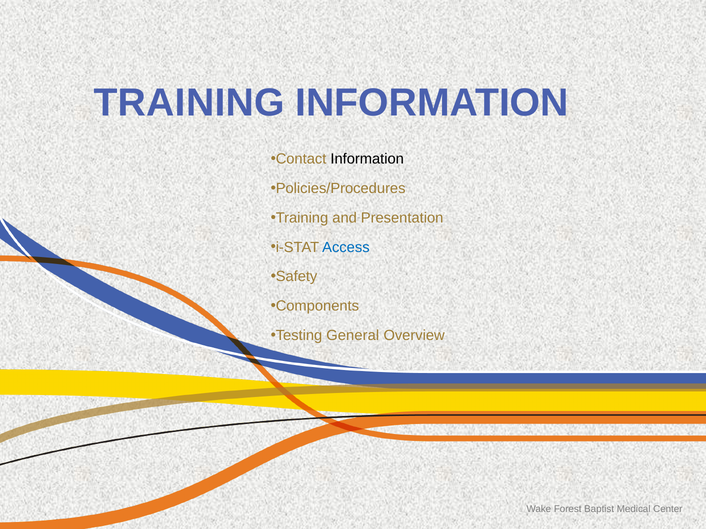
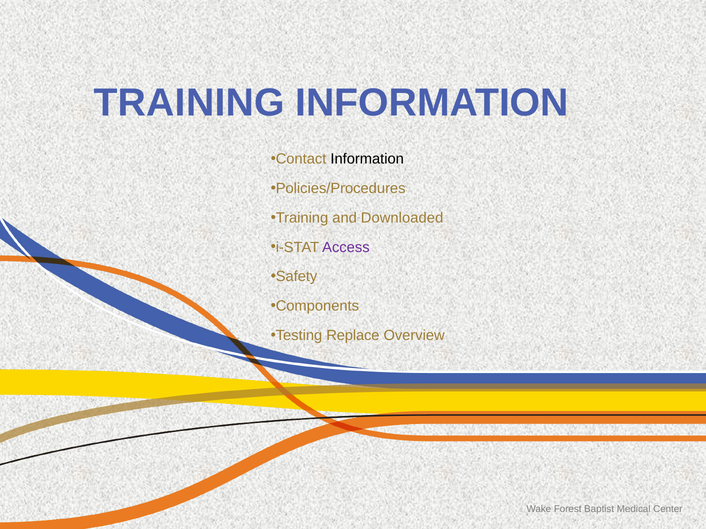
Presentation: Presentation -> Downloaded
Access colour: blue -> purple
General: General -> Replace
